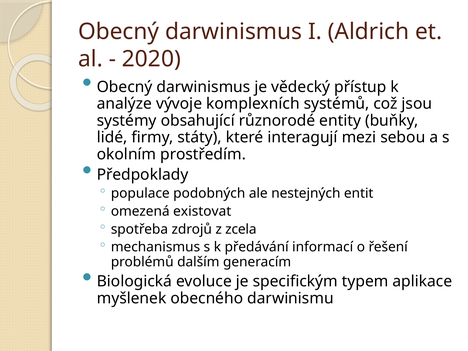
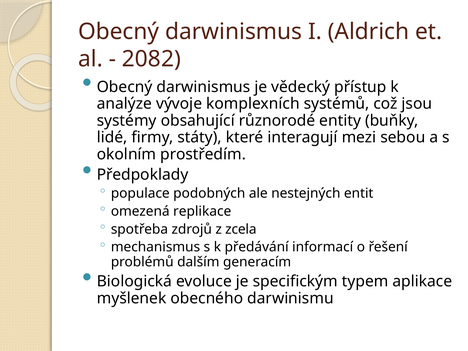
2020: 2020 -> 2082
existovat: existovat -> replikace
